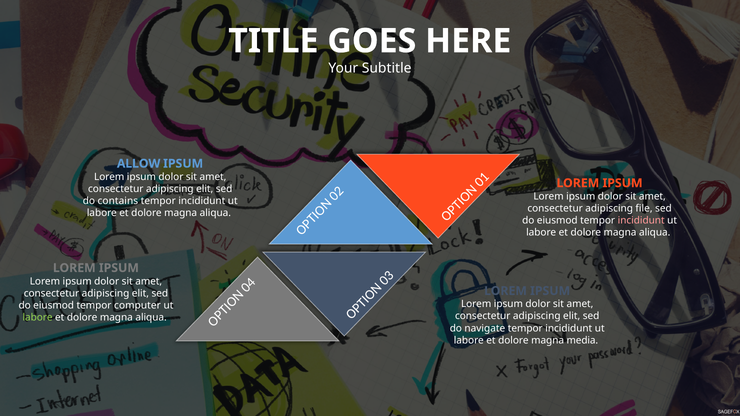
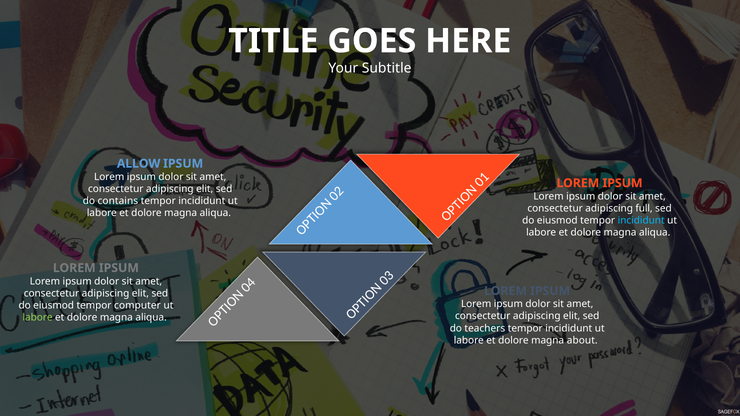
file: file -> full
incididunt at (641, 221) colour: pink -> light blue
navigate: navigate -> teachers
media: media -> about
